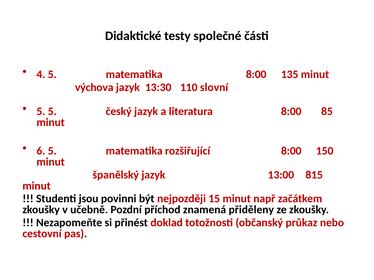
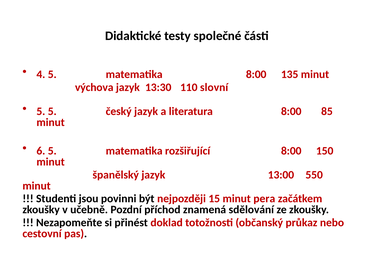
815: 815 -> 550
např: např -> pera
přiděleny: přiděleny -> sdělování
